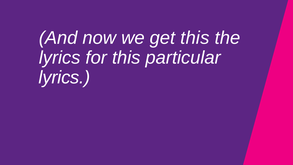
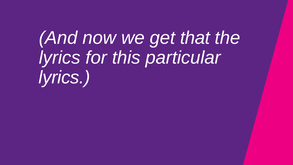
get this: this -> that
